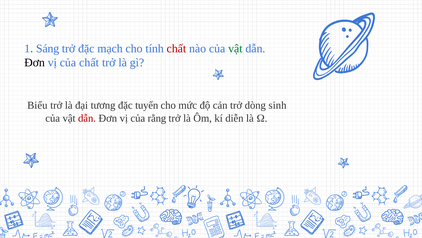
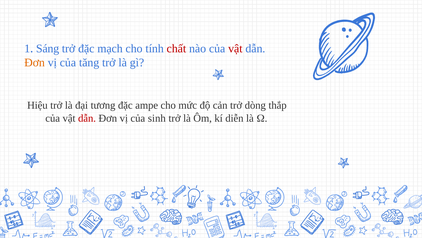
vật at (235, 48) colour: green -> red
Đơn at (35, 63) colour: black -> orange
của chất: chất -> tăng
Biểu: Biểu -> Hiệu
tuyến: tuyến -> ampe
sinh: sinh -> thắp
rằng: rằng -> sinh
